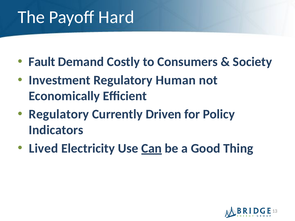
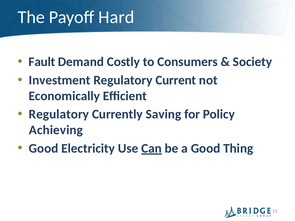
Human: Human -> Current
Driven: Driven -> Saving
Indicators: Indicators -> Achieving
Lived at (44, 149): Lived -> Good
